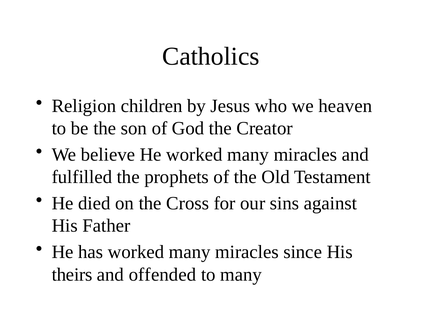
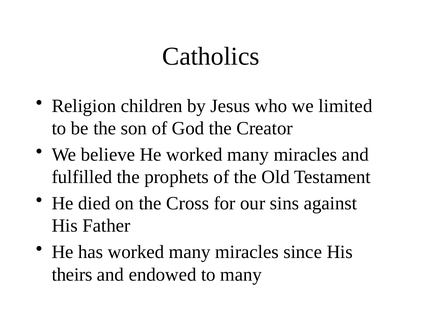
heaven: heaven -> limited
offended: offended -> endowed
